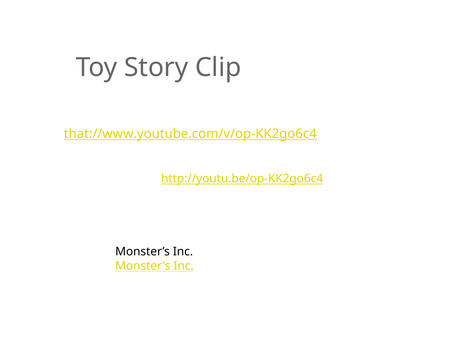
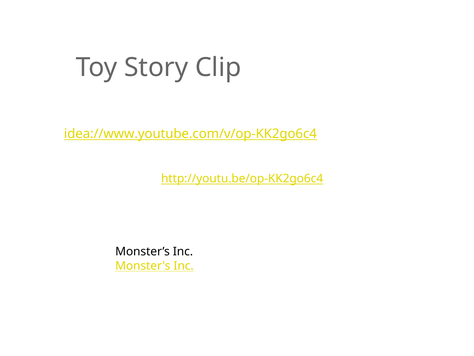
that://www.youtube.com/v/op-KK2go6c4: that://www.youtube.com/v/op-KK2go6c4 -> idea://www.youtube.com/v/op-KK2go6c4
